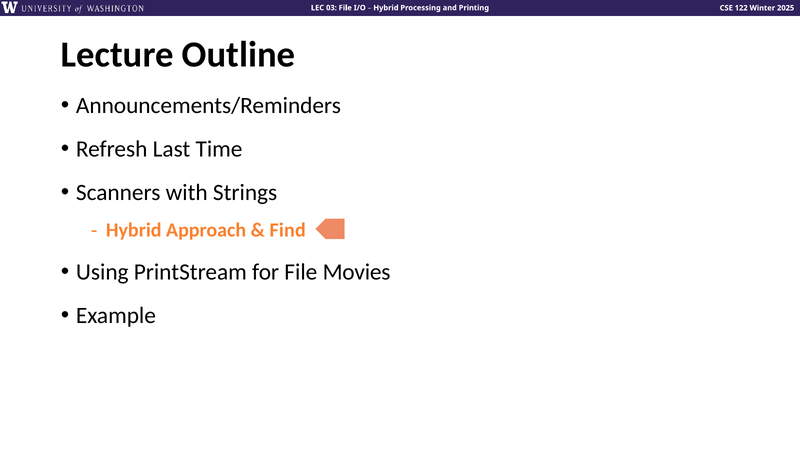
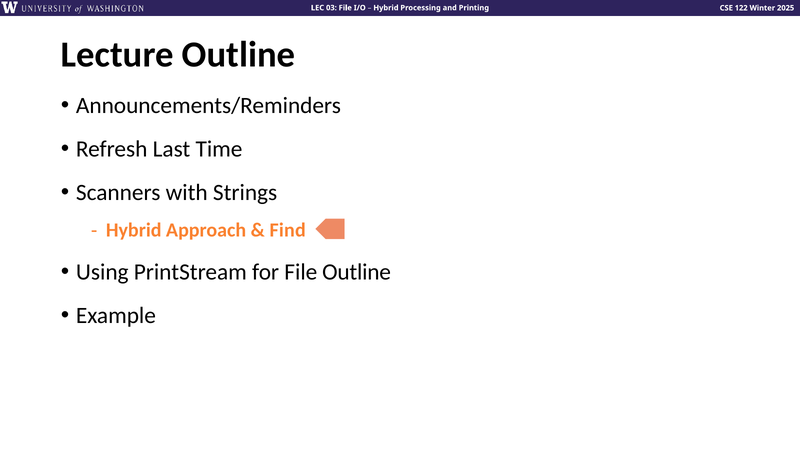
File Movies: Movies -> Outline
